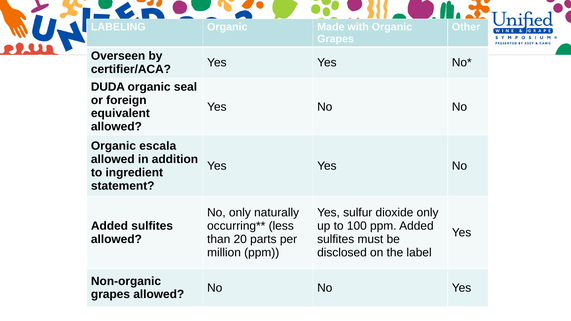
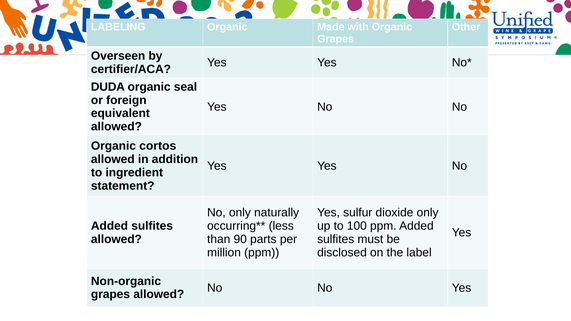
escala: escala -> cortos
20: 20 -> 90
